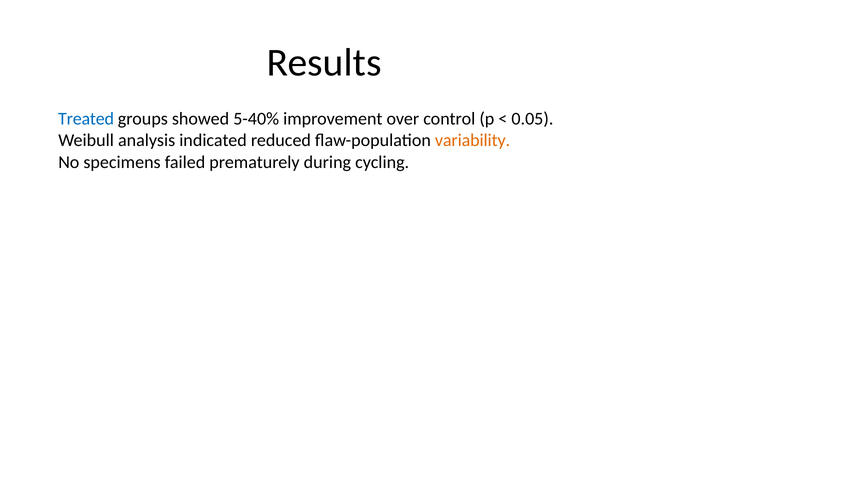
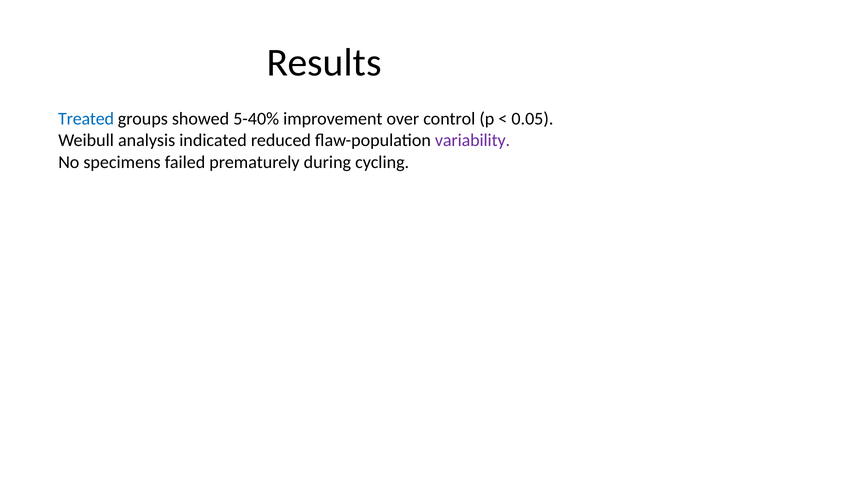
variability colour: orange -> purple
